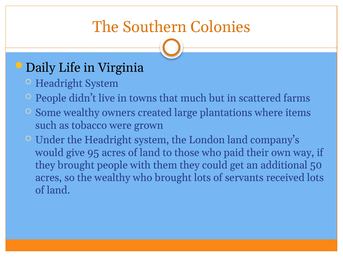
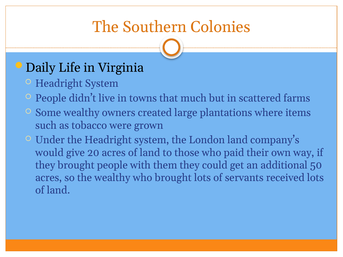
95: 95 -> 20
